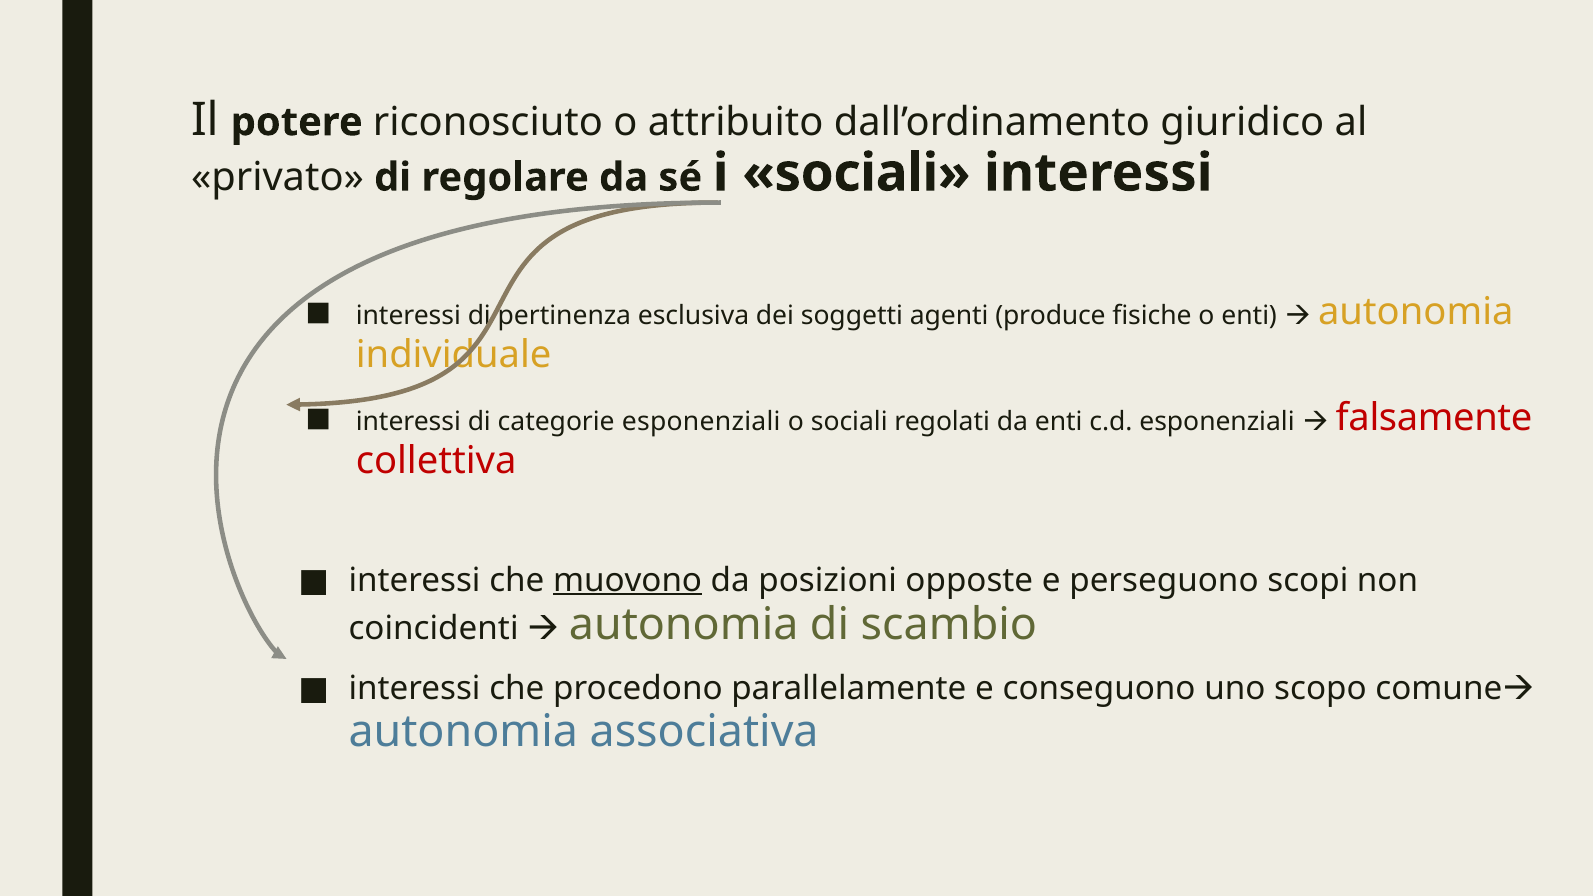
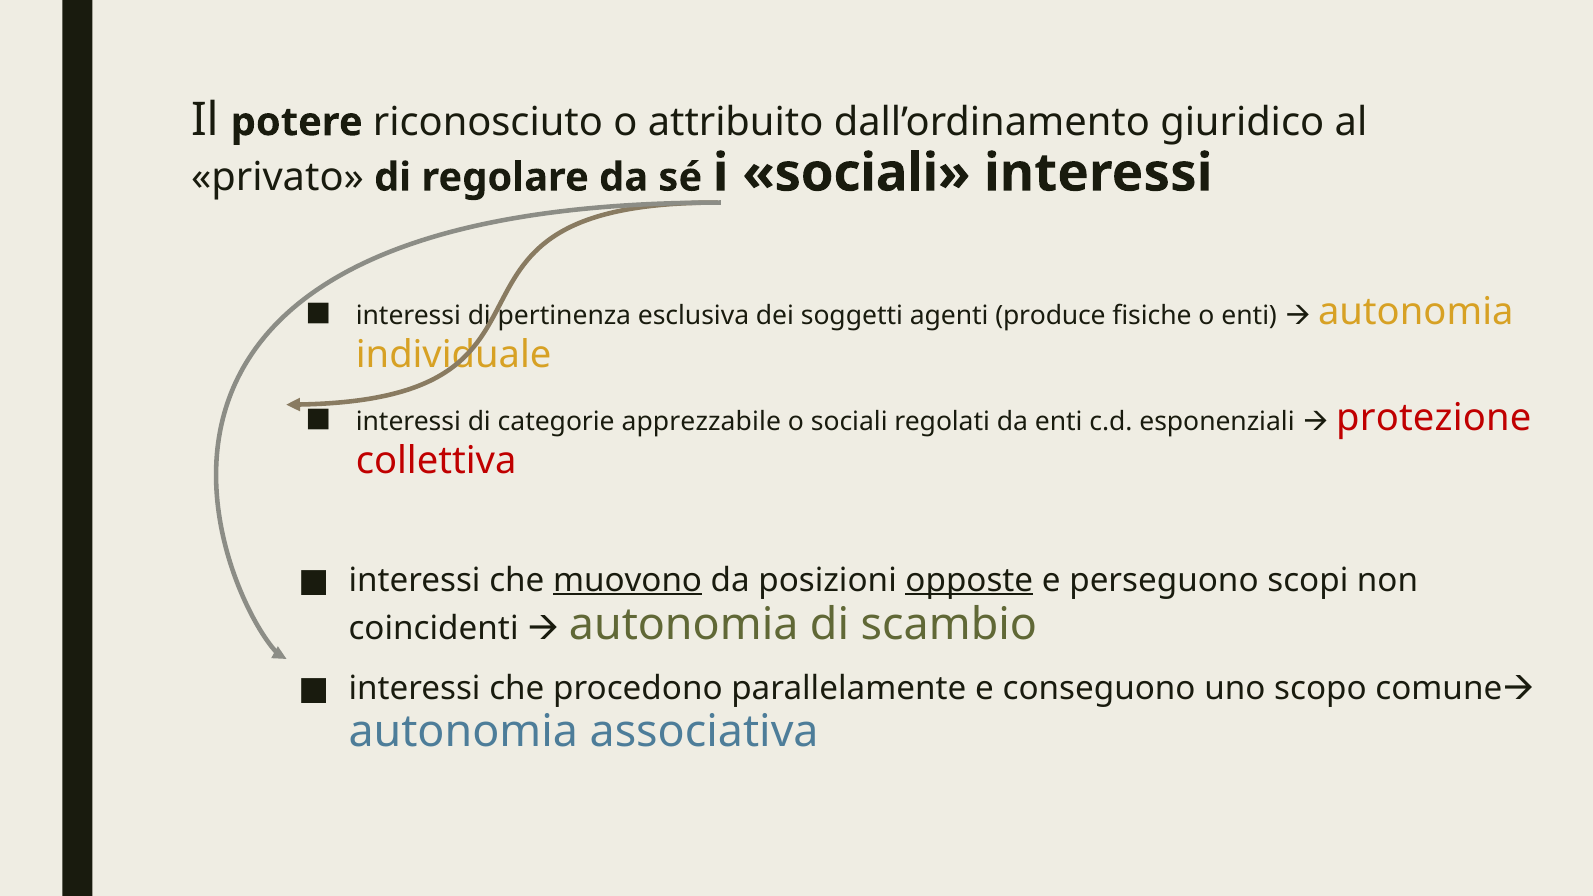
categorie esponenziali: esponenziali -> apprezzabile
falsamente: falsamente -> protezione
opposte underline: none -> present
